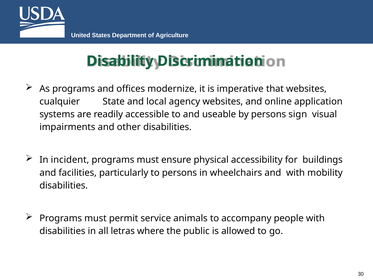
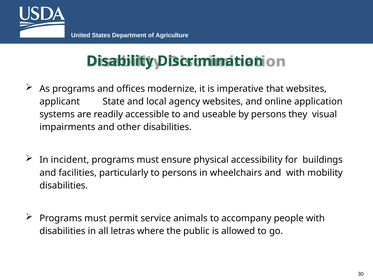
cualquier: cualquier -> applicant
sign: sign -> they
